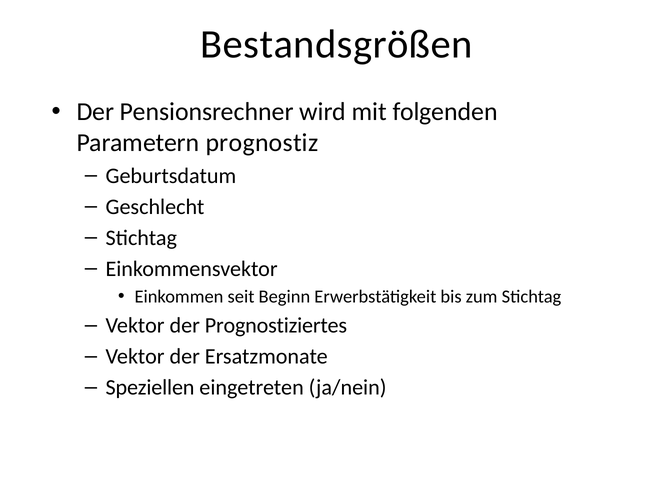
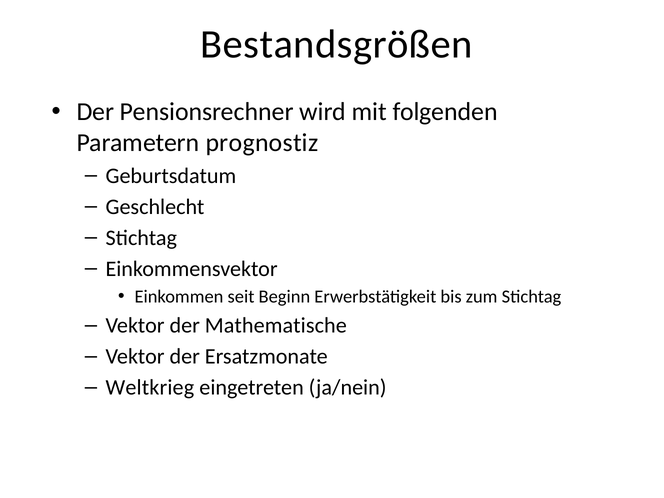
Prognostiziertes: Prognostiziertes -> Mathematische
Speziellen: Speziellen -> Weltkrieg
